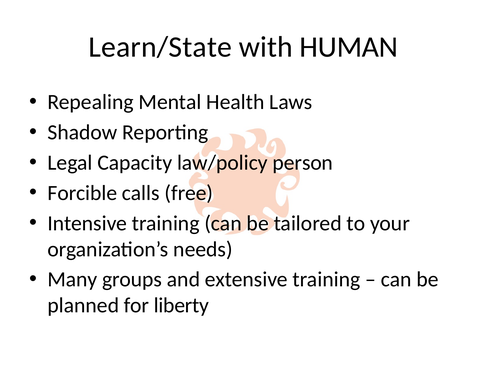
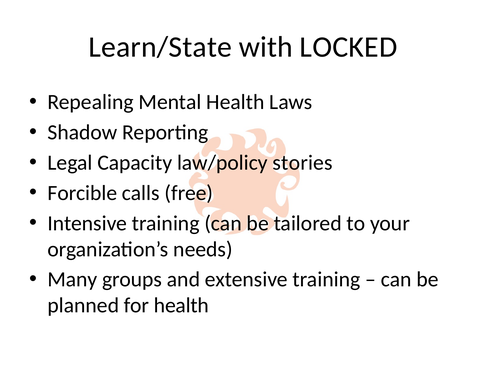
HUMAN: HUMAN -> LOCKED
person: person -> stories
for liberty: liberty -> health
